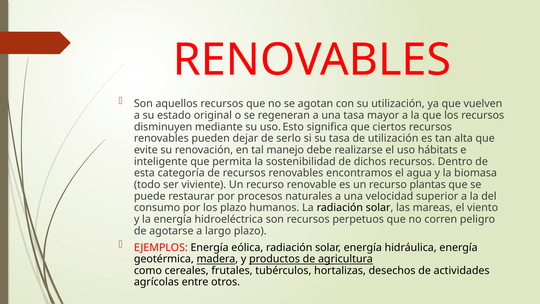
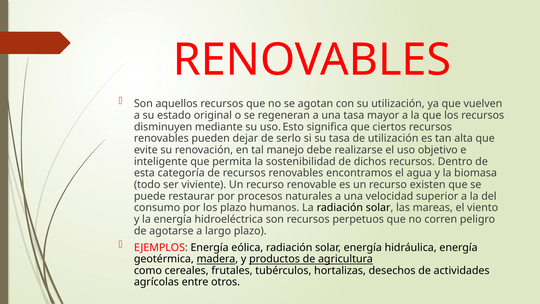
hábitats: hábitats -> objetivo
plantas: plantas -> existen
